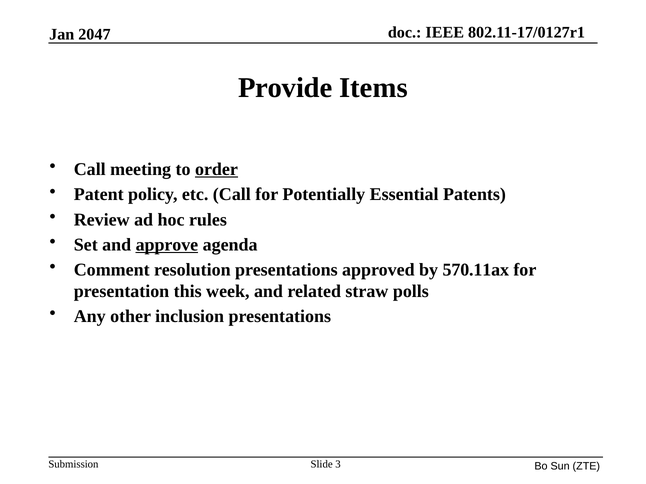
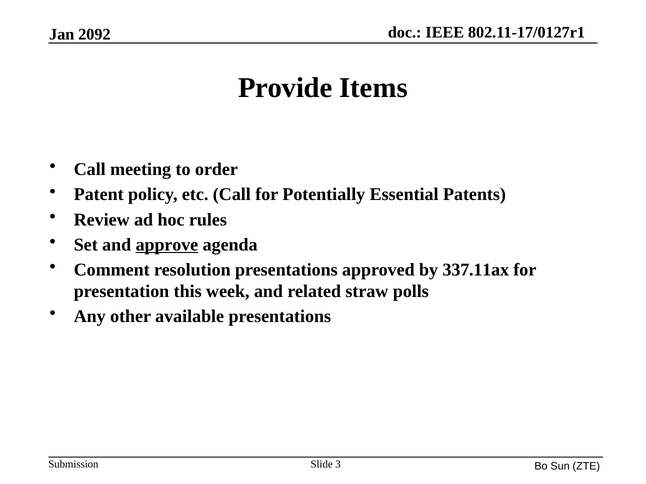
2047: 2047 -> 2092
order underline: present -> none
570.11ax: 570.11ax -> 337.11ax
inclusion: inclusion -> available
